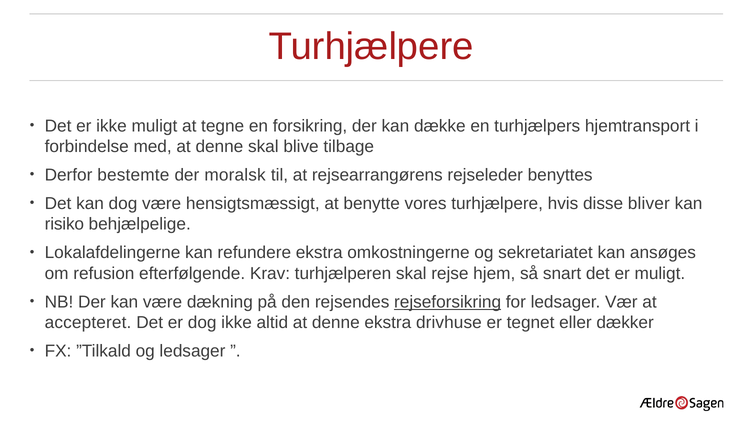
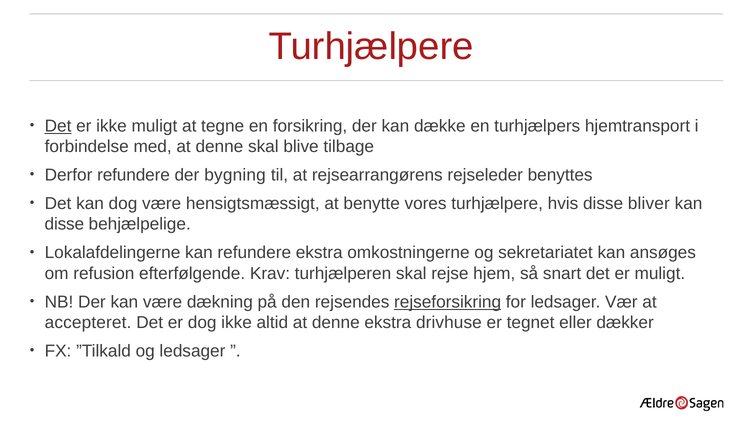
Det at (58, 126) underline: none -> present
Derfor bestemte: bestemte -> refundere
moralsk: moralsk -> bygning
risiko at (64, 224): risiko -> disse
